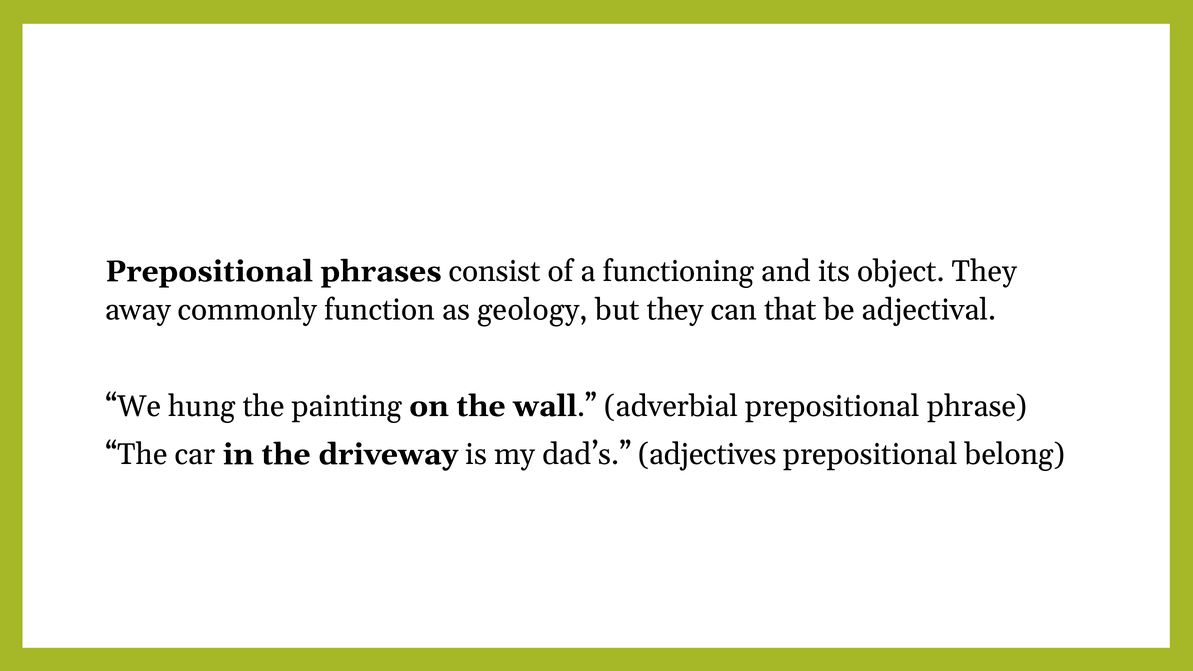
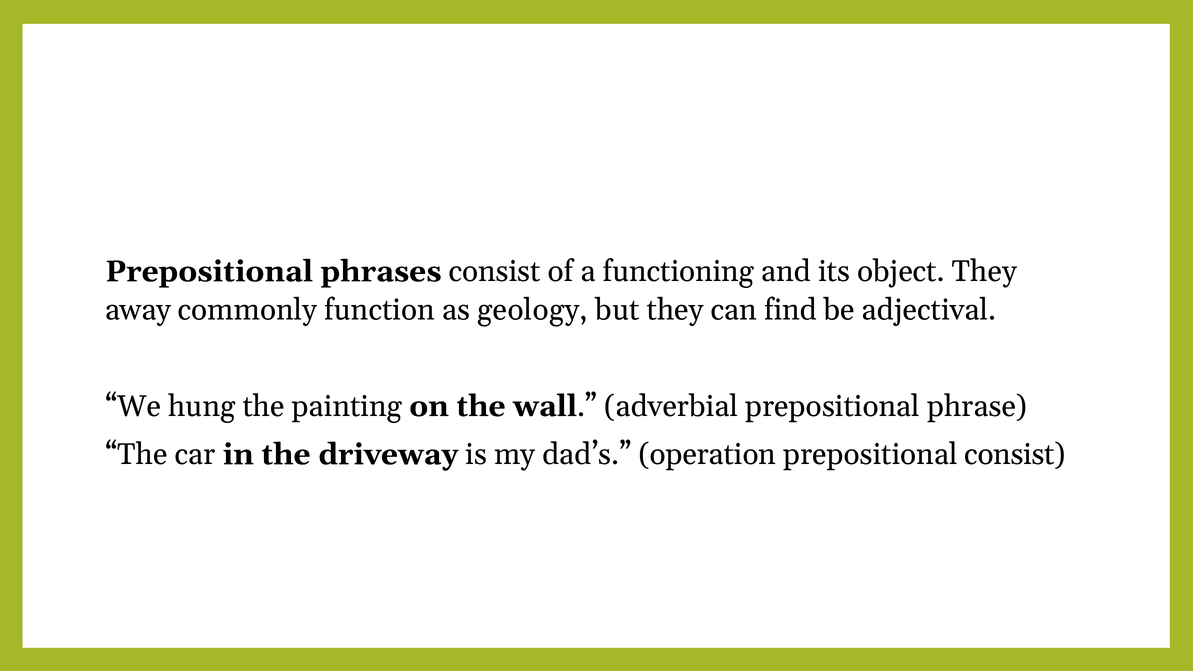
that: that -> find
adjectives: adjectives -> operation
prepositional belong: belong -> consist
